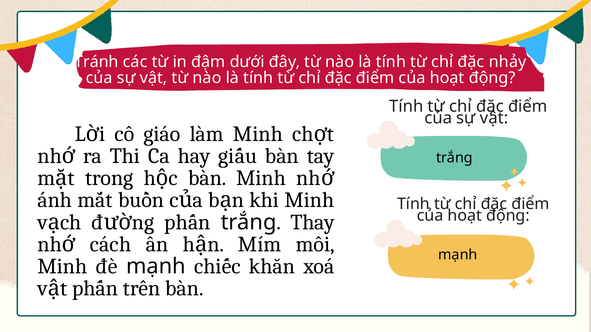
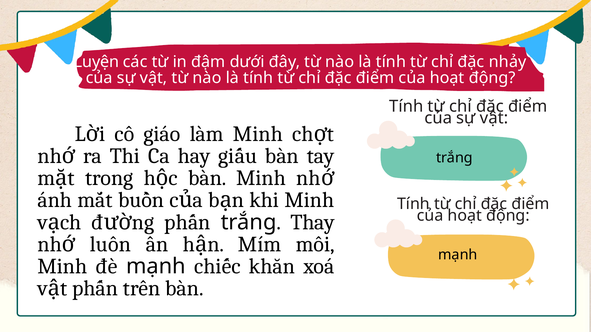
Tránh: Tránh -> Luyện
cách: cách -> luôn
